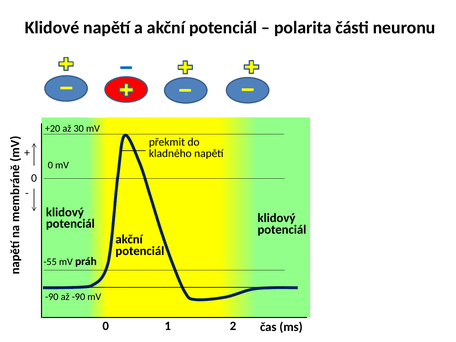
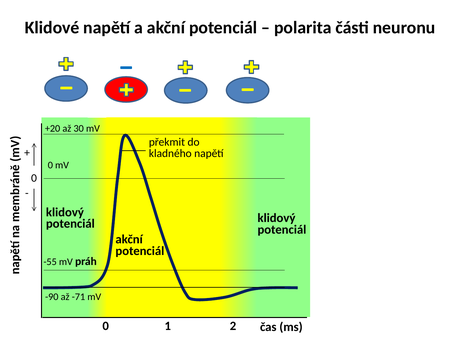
až -90: -90 -> -71
